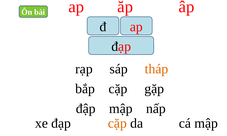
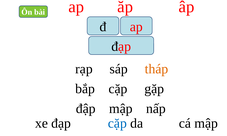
cặp at (117, 124) colour: orange -> blue
